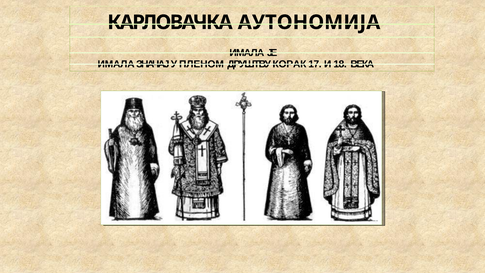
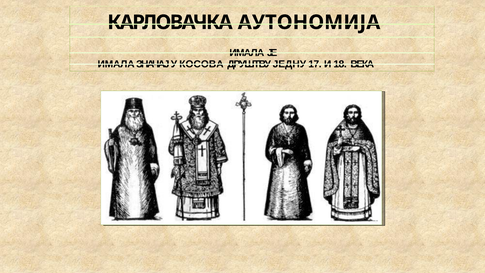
ПЛЕНОМ: ПЛЕНОМ -> КОСОВА
КОРАК: КОРАК -> ЈЕДНУ
